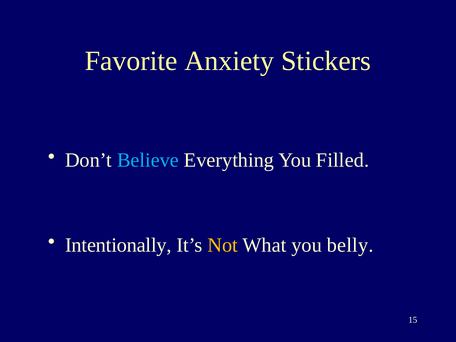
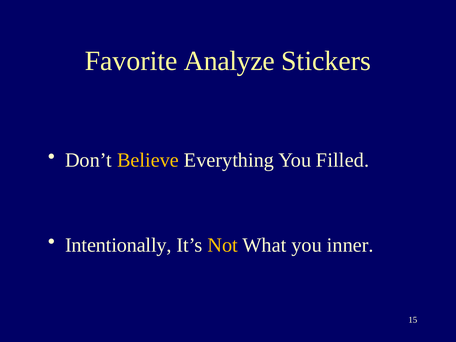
Anxiety: Anxiety -> Analyze
Believe colour: light blue -> yellow
belly: belly -> inner
